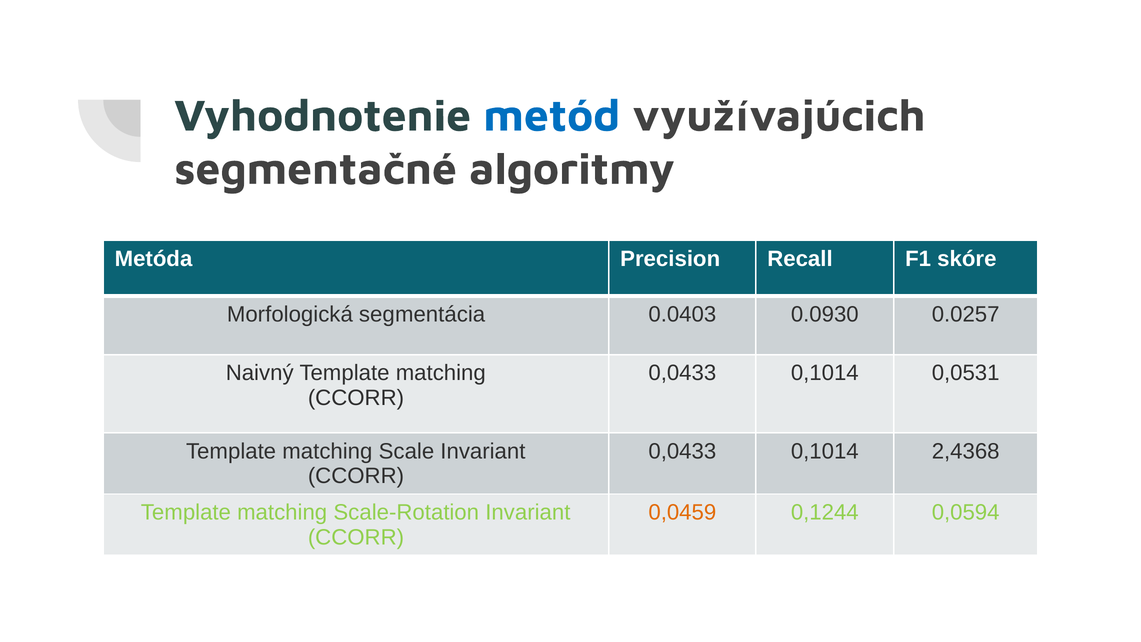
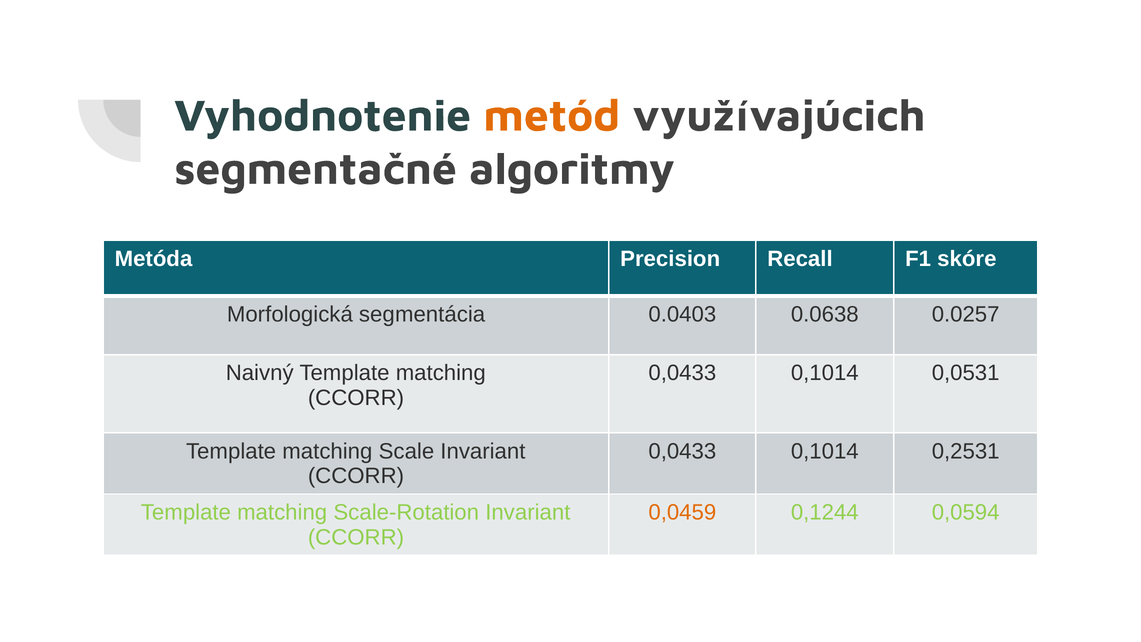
metód colour: blue -> orange
0.0930: 0.0930 -> 0.0638
2,4368: 2,4368 -> 0,2531
